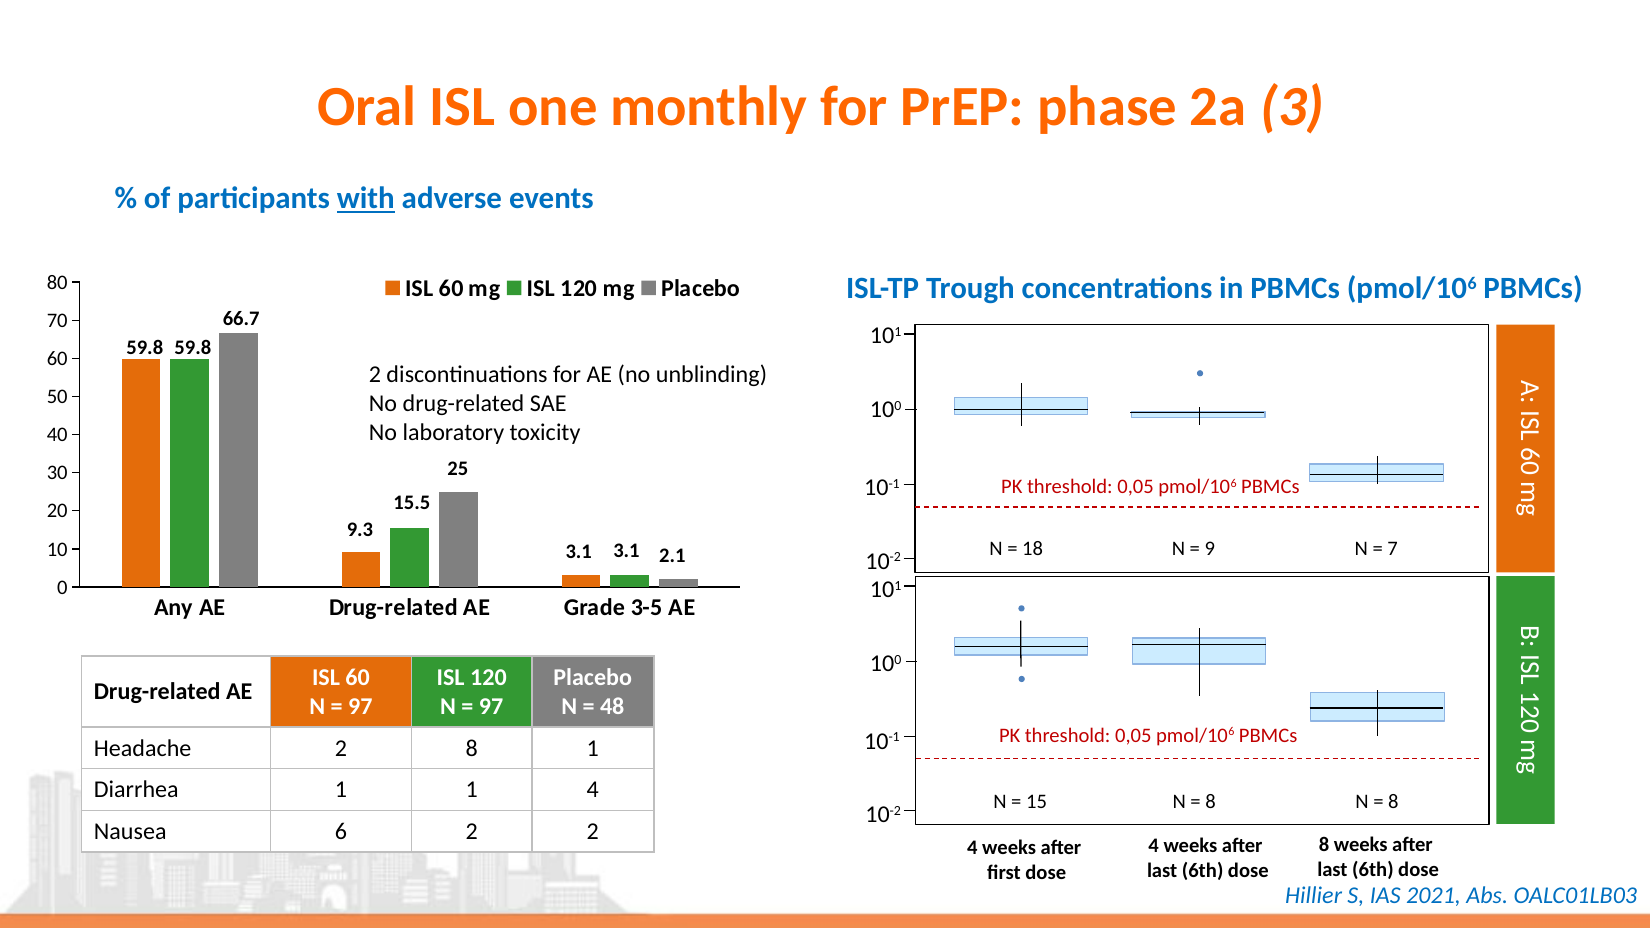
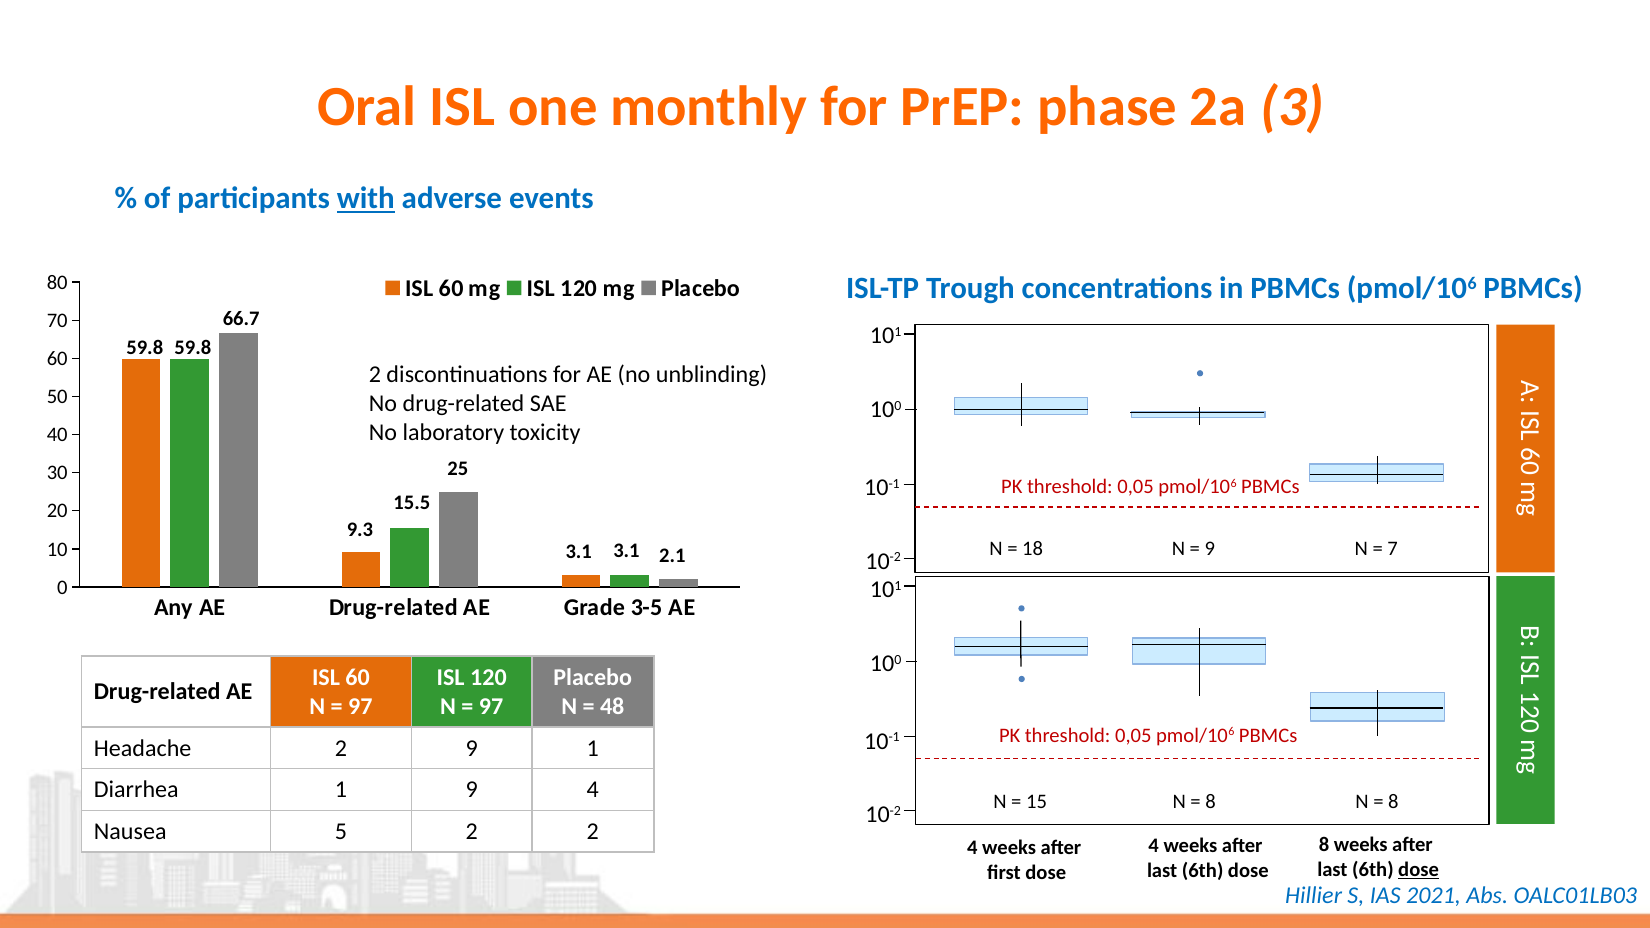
2 8: 8 -> 9
1 1: 1 -> 9
Nausea 6: 6 -> 5
dose at (1419, 869) underline: none -> present
